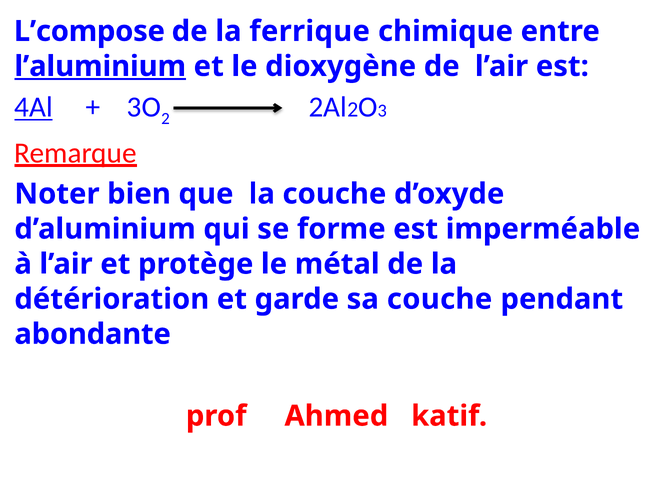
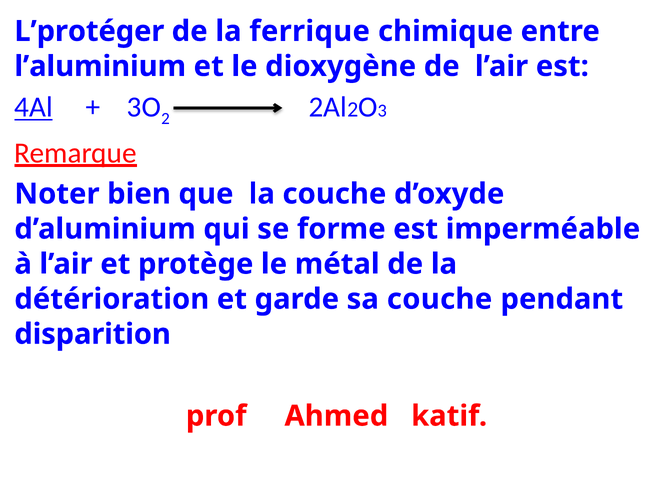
L’compose: L’compose -> L’protéger
l’aluminium underline: present -> none
abondante: abondante -> disparition
